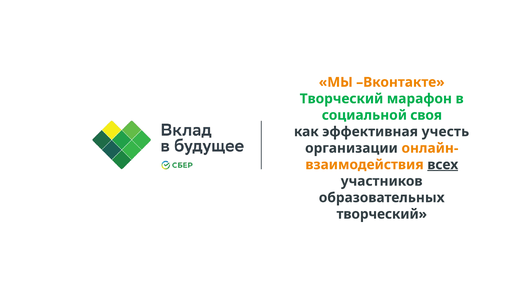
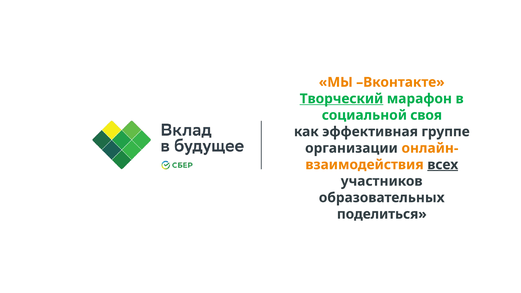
Творческий at (341, 99) underline: none -> present
учесть: учесть -> группе
творческий at (382, 214): творческий -> поделиться
